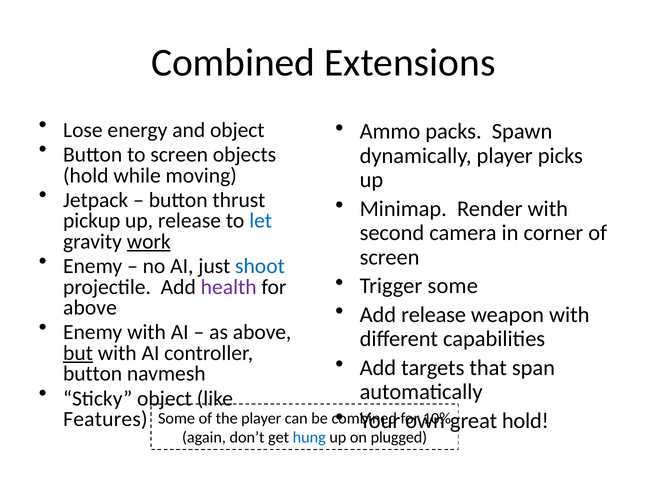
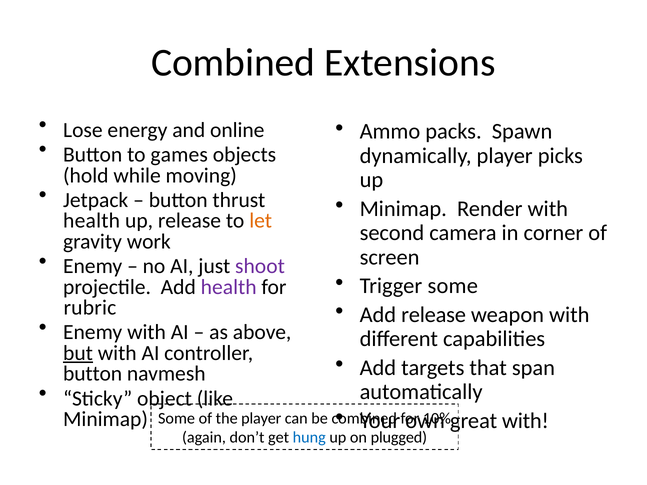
and object: object -> online
to screen: screen -> games
pickup at (92, 221): pickup -> health
let colour: blue -> orange
work underline: present -> none
shoot colour: blue -> purple
above at (90, 308): above -> rubric
great hold: hold -> with
Features at (105, 419): Features -> Minimap
